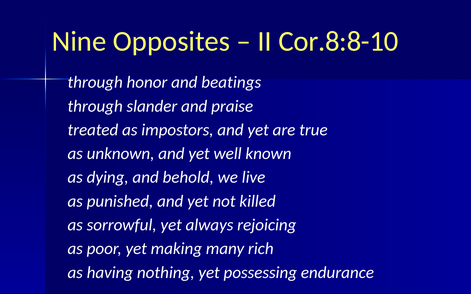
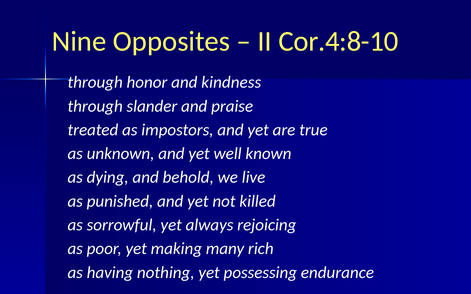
Cor.8:8-10: Cor.8:8-10 -> Cor.4:8-10
beatings: beatings -> kindness
